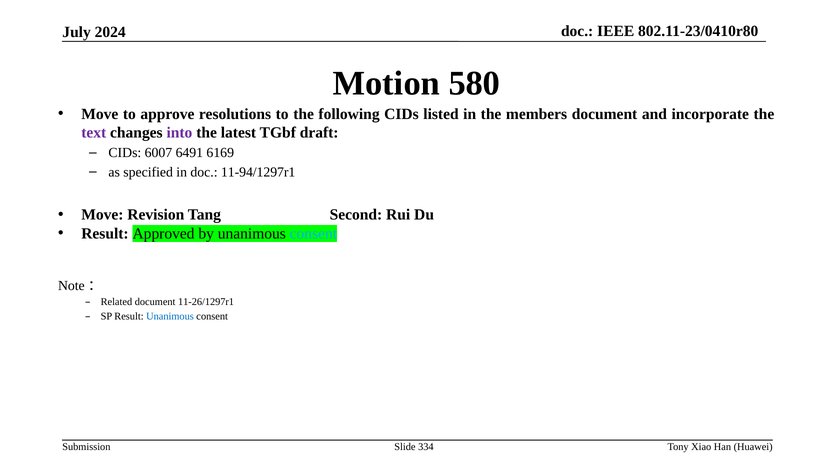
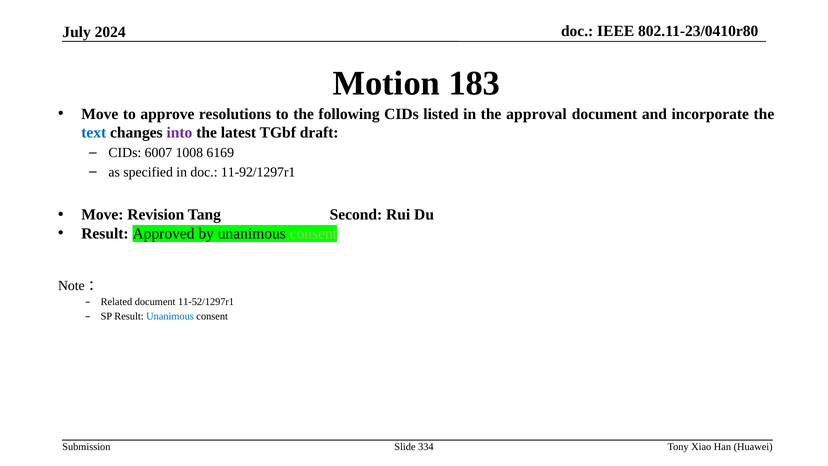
580: 580 -> 183
members: members -> approval
text colour: purple -> blue
6491: 6491 -> 1008
11-94/1297r1: 11-94/1297r1 -> 11-92/1297r1
consent at (313, 233) colour: light blue -> light green
11-26/1297r1: 11-26/1297r1 -> 11-52/1297r1
